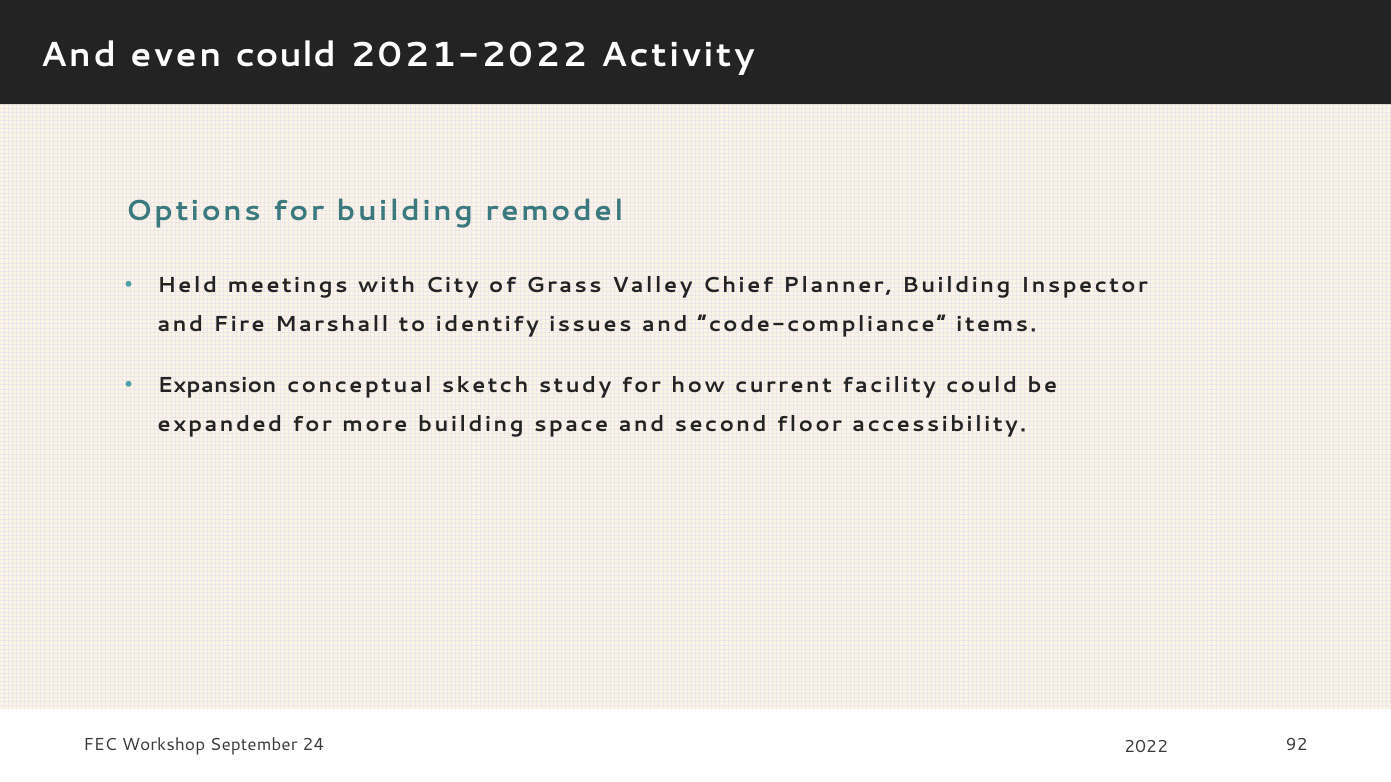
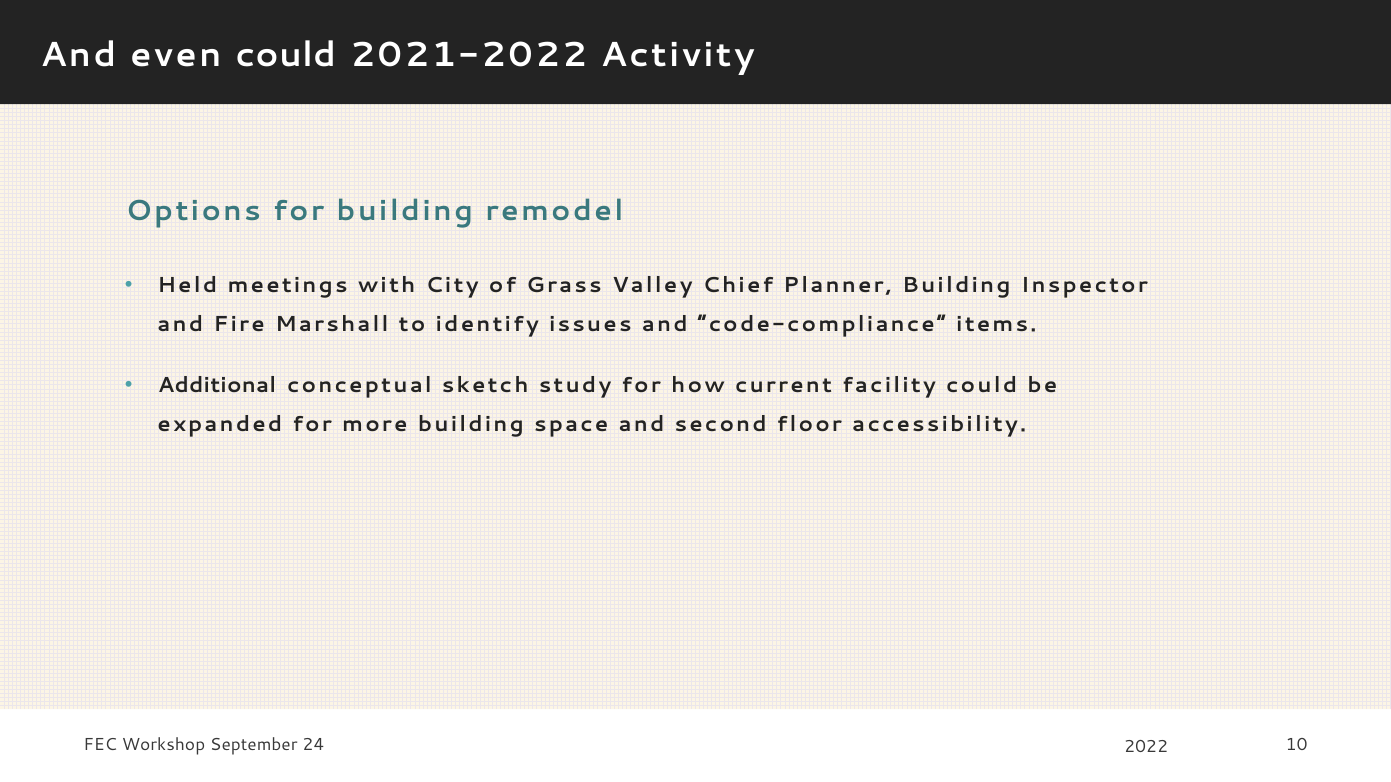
Expansion: Expansion -> Additional
92: 92 -> 10
